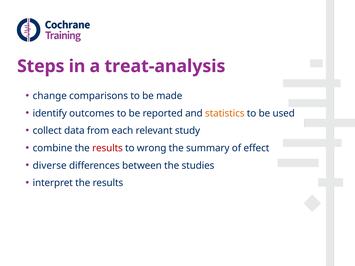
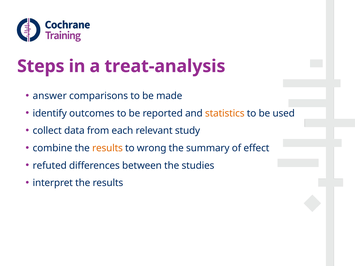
change: change -> answer
results at (107, 148) colour: red -> orange
diverse: diverse -> refuted
